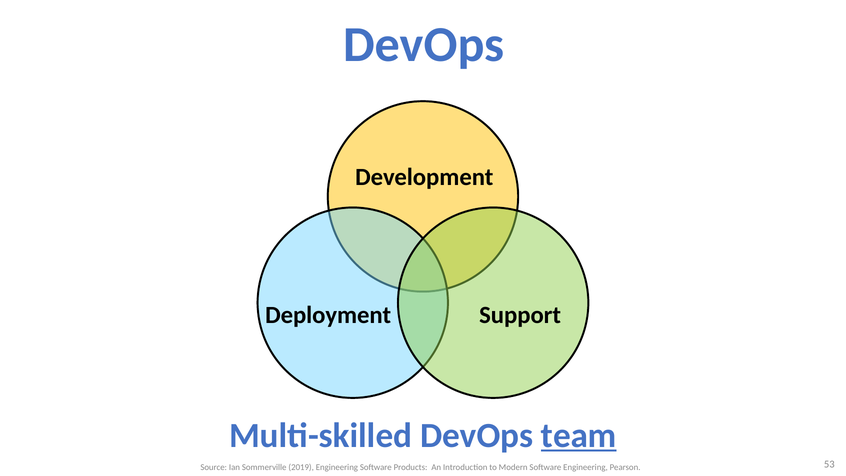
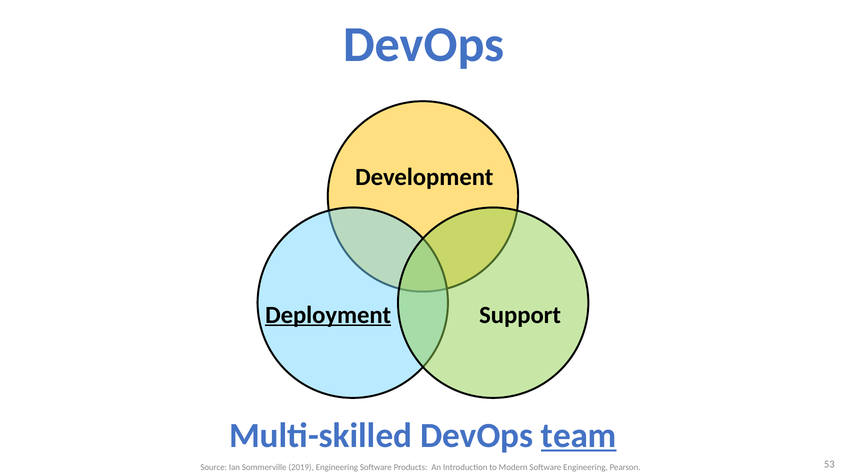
Deployment underline: none -> present
